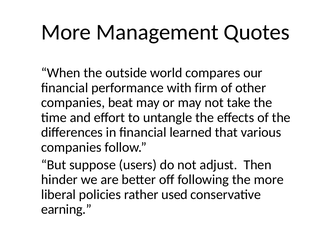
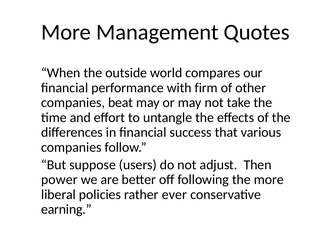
learned: learned -> success
hinder: hinder -> power
used: used -> ever
